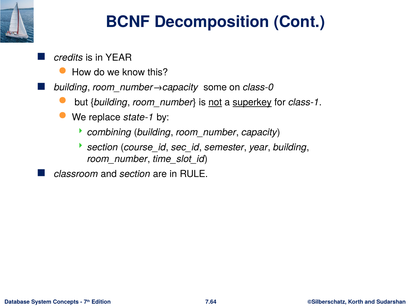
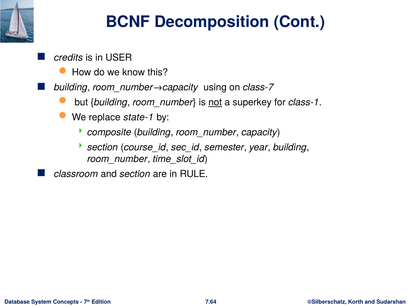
in YEAR: YEAR -> USER
some: some -> using
class-0: class-0 -> class-7
superkey underline: present -> none
combining: combining -> composite
